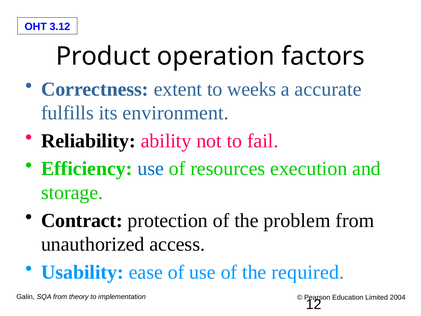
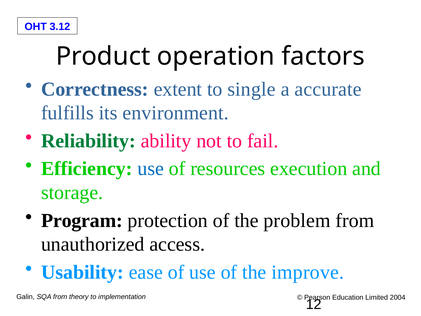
weeks: weeks -> single
Reliability colour: black -> green
Contract: Contract -> Program
required: required -> improve
